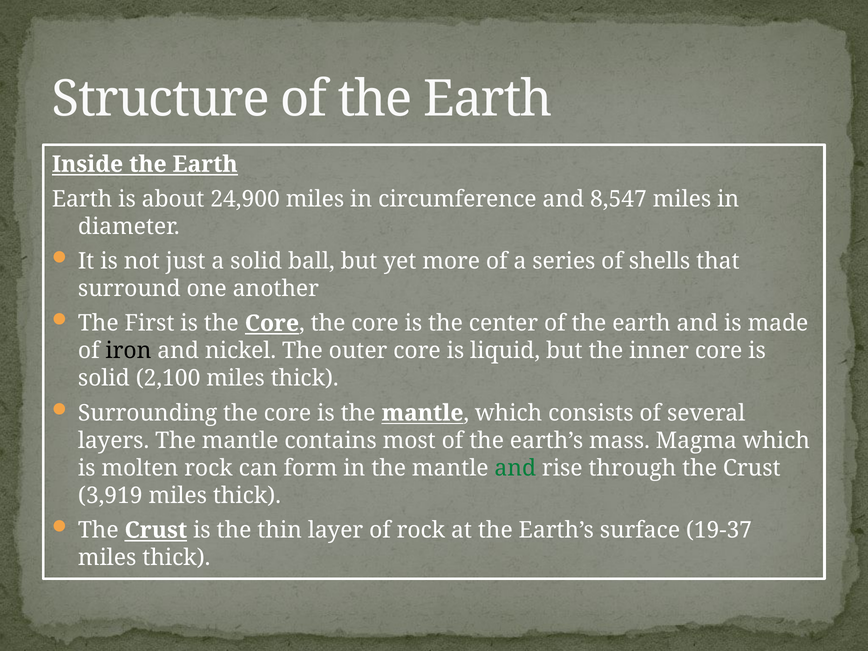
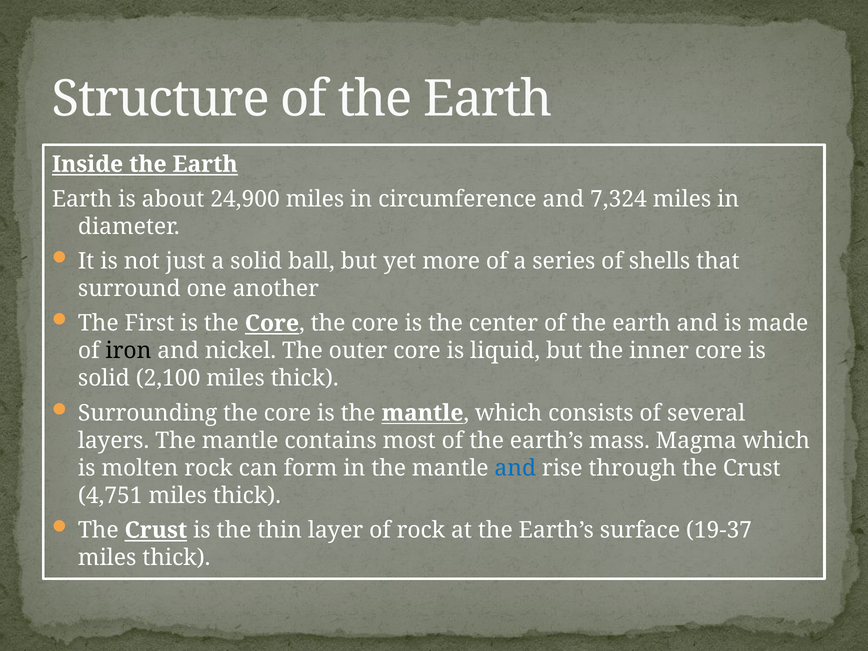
8,547: 8,547 -> 7,324
and at (515, 468) colour: green -> blue
3,919: 3,919 -> 4,751
